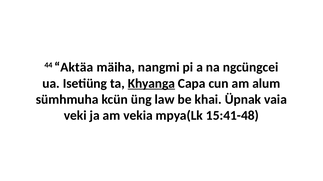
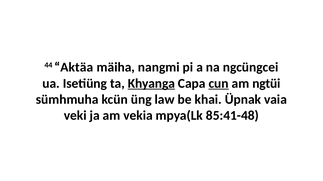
cun underline: none -> present
alum: alum -> ngtüi
15:41-48: 15:41-48 -> 85:41-48
